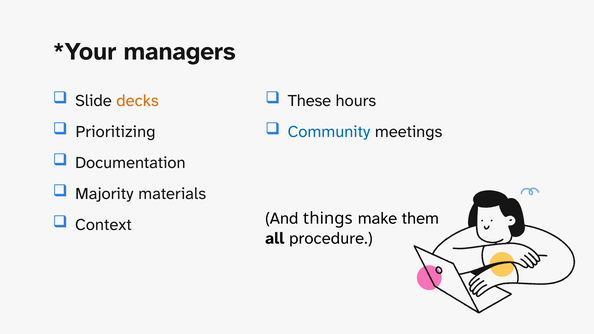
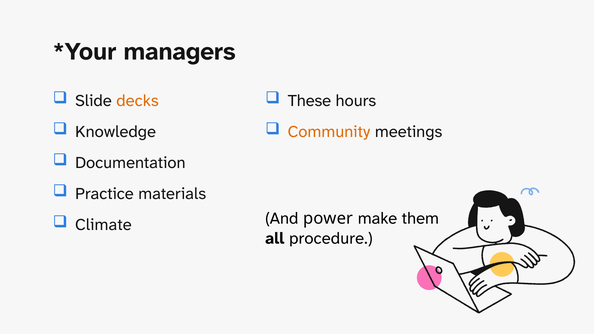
Prioritizing: Prioritizing -> Knowledge
Community colour: blue -> orange
Majority: Majority -> Practice
things: things -> power
Context: Context -> Climate
